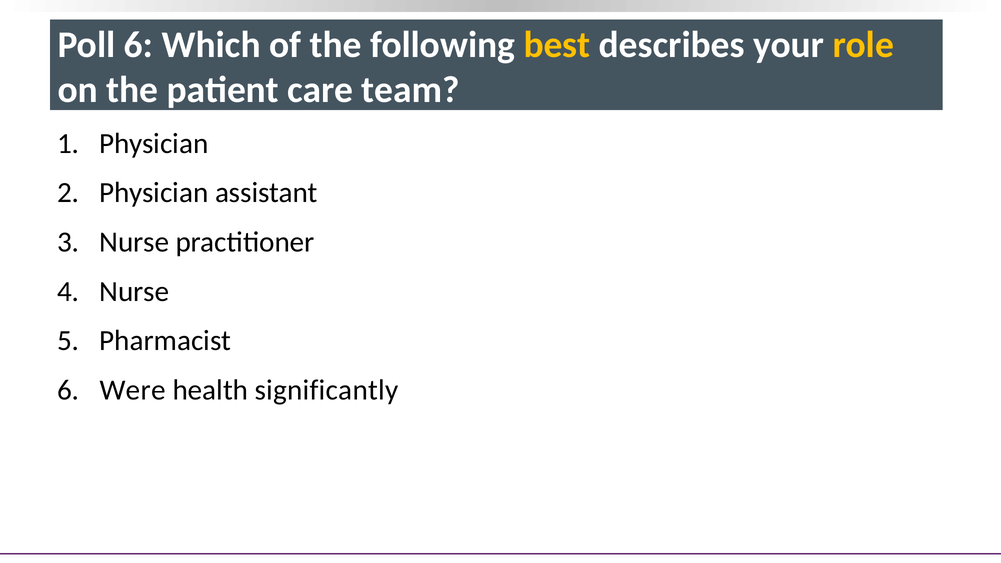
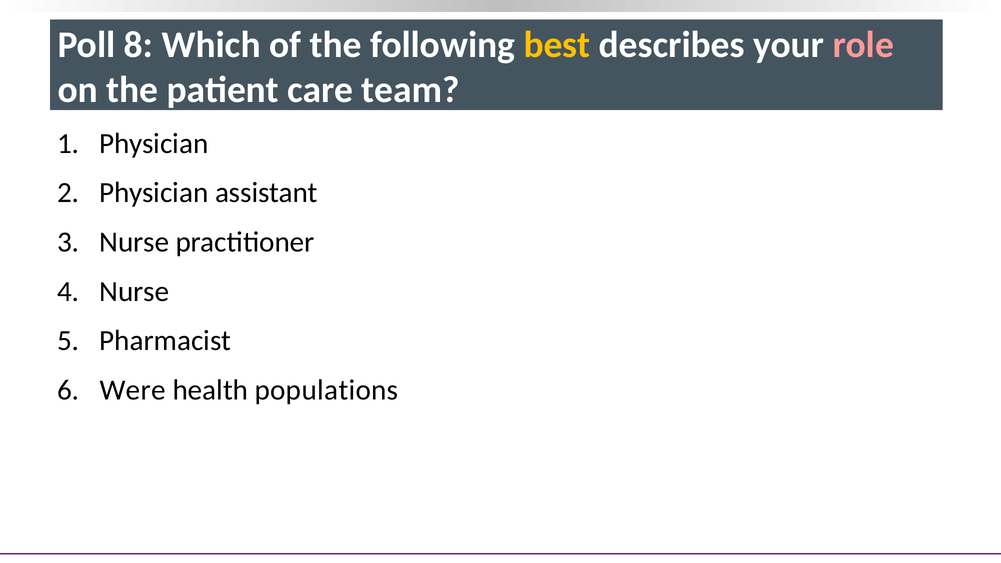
Poll 6: 6 -> 8
role colour: yellow -> pink
significantly: significantly -> populations
